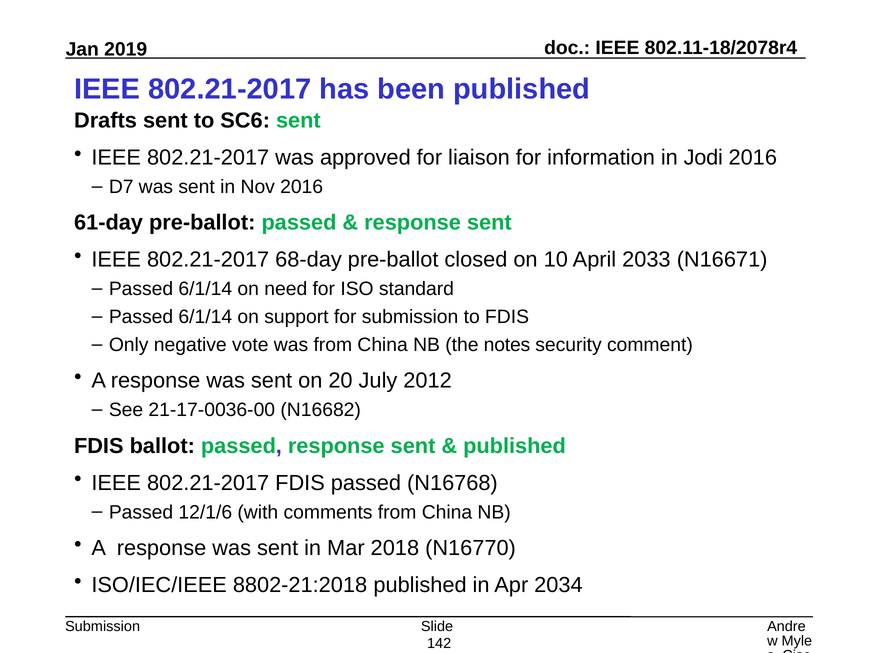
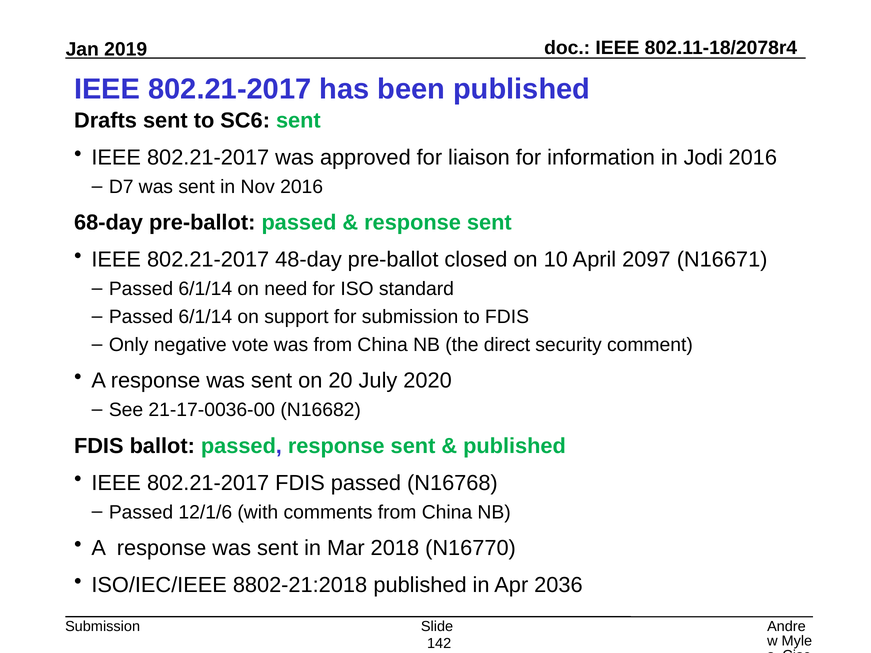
61-day: 61-day -> 68-day
68-day: 68-day -> 48-day
2033: 2033 -> 2097
notes: notes -> direct
2012: 2012 -> 2020
2034: 2034 -> 2036
